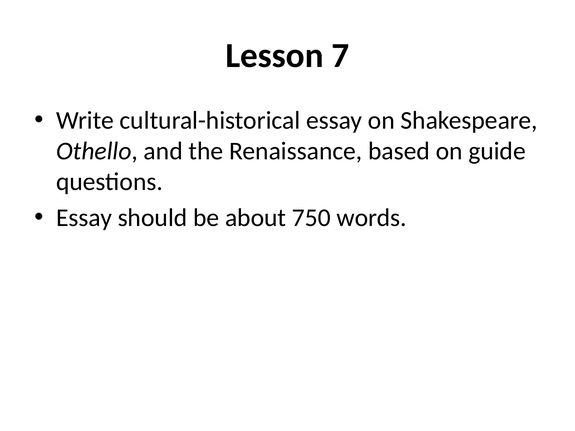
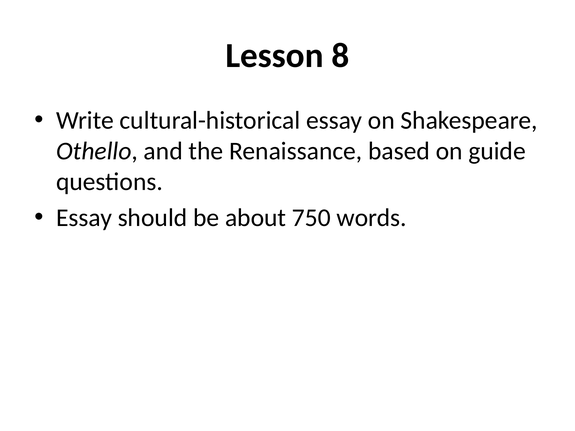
7: 7 -> 8
